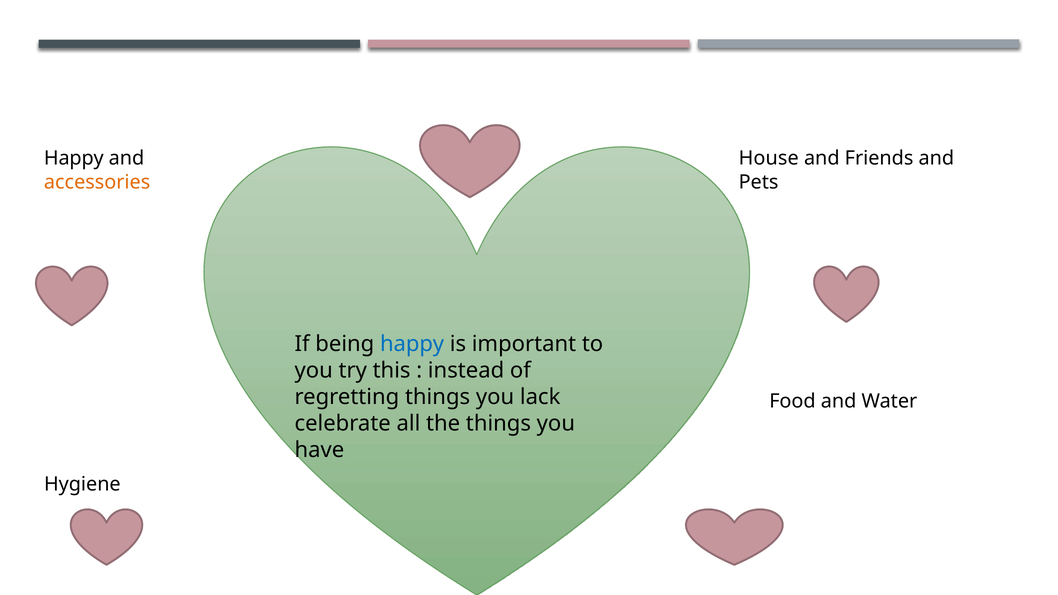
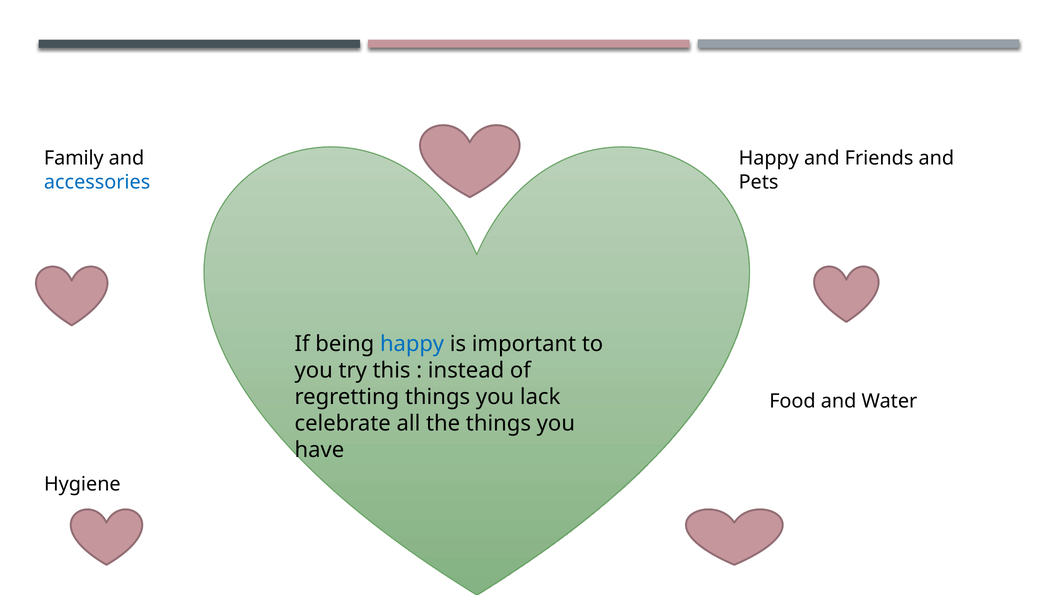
Happy at (74, 158): Happy -> Family
House at (769, 158): House -> Happy
accessories colour: orange -> blue
